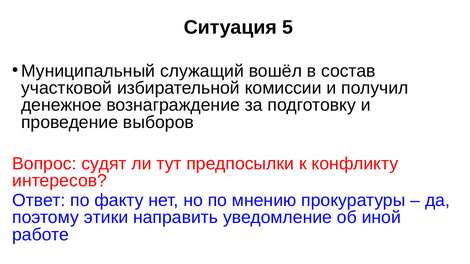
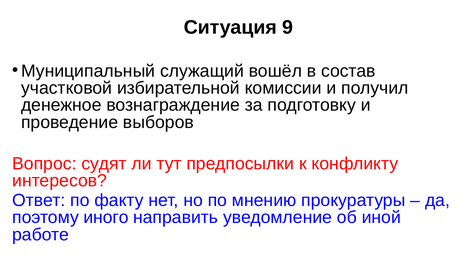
5: 5 -> 9
этики: этики -> иного
